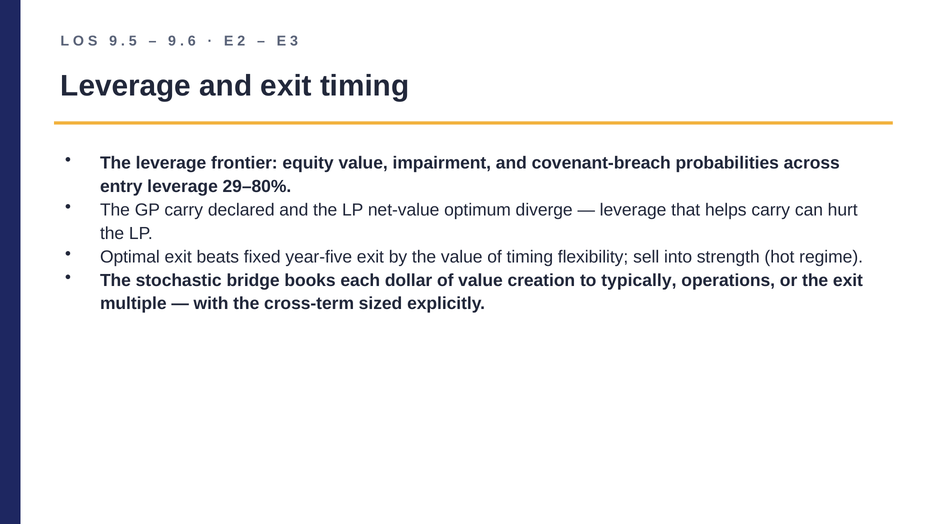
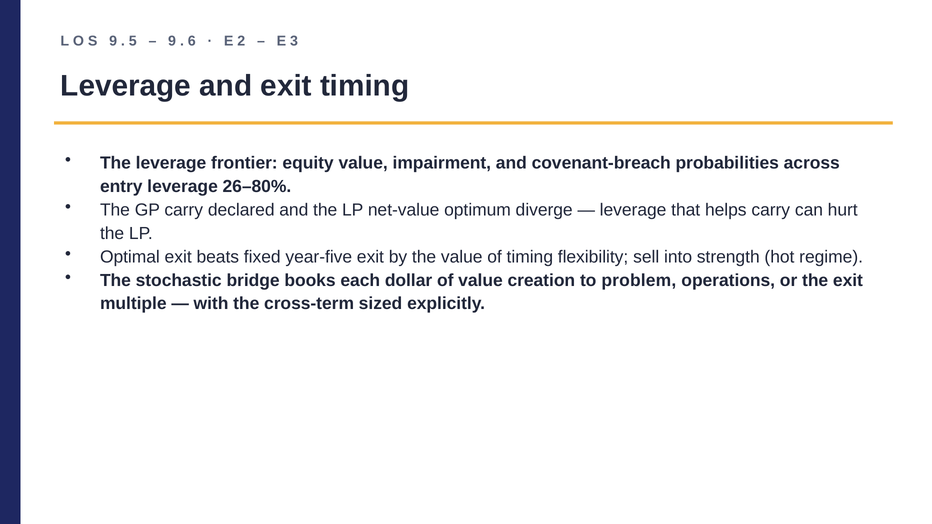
29–80%: 29–80% -> 26–80%
typically: typically -> problem
